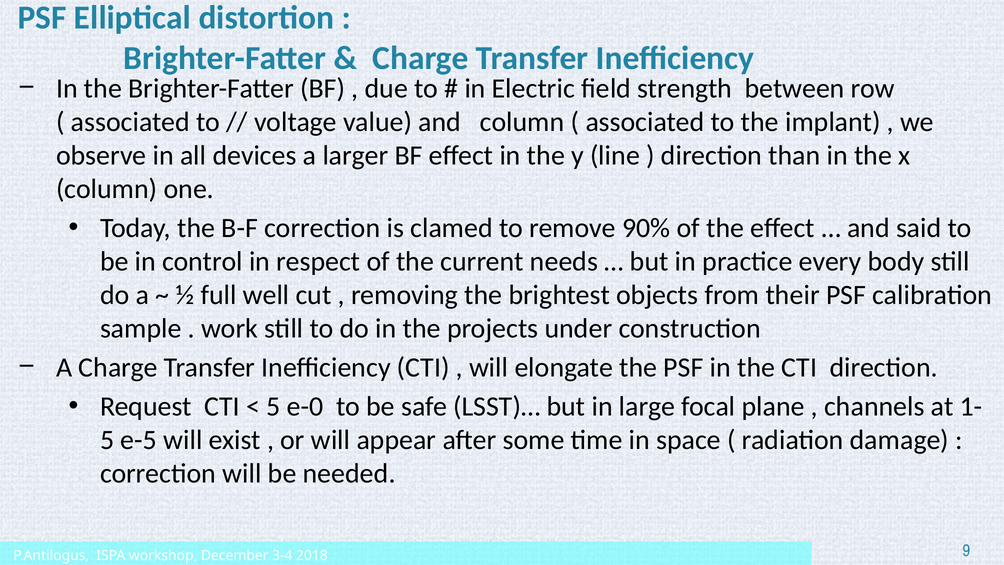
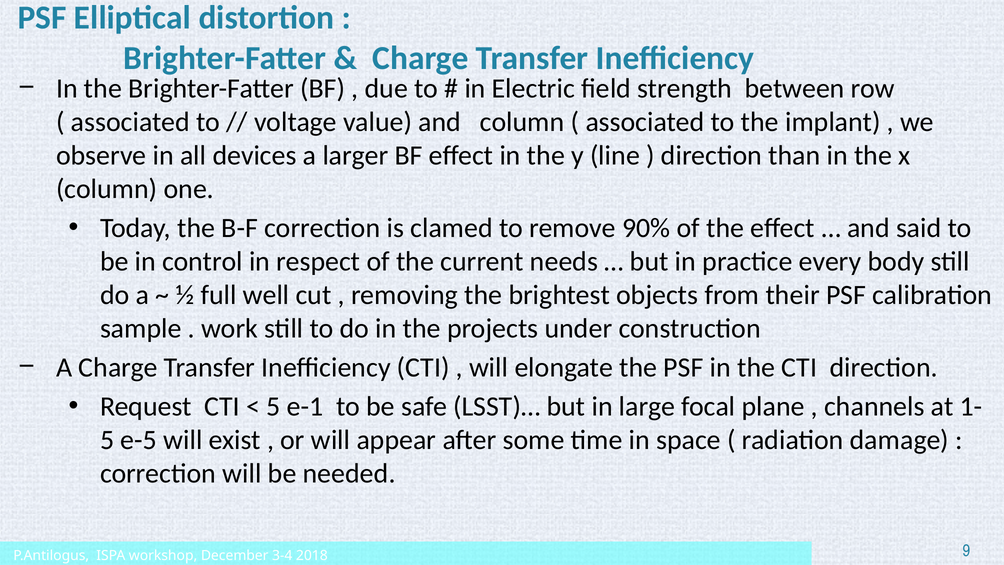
e-0: e-0 -> e-1
